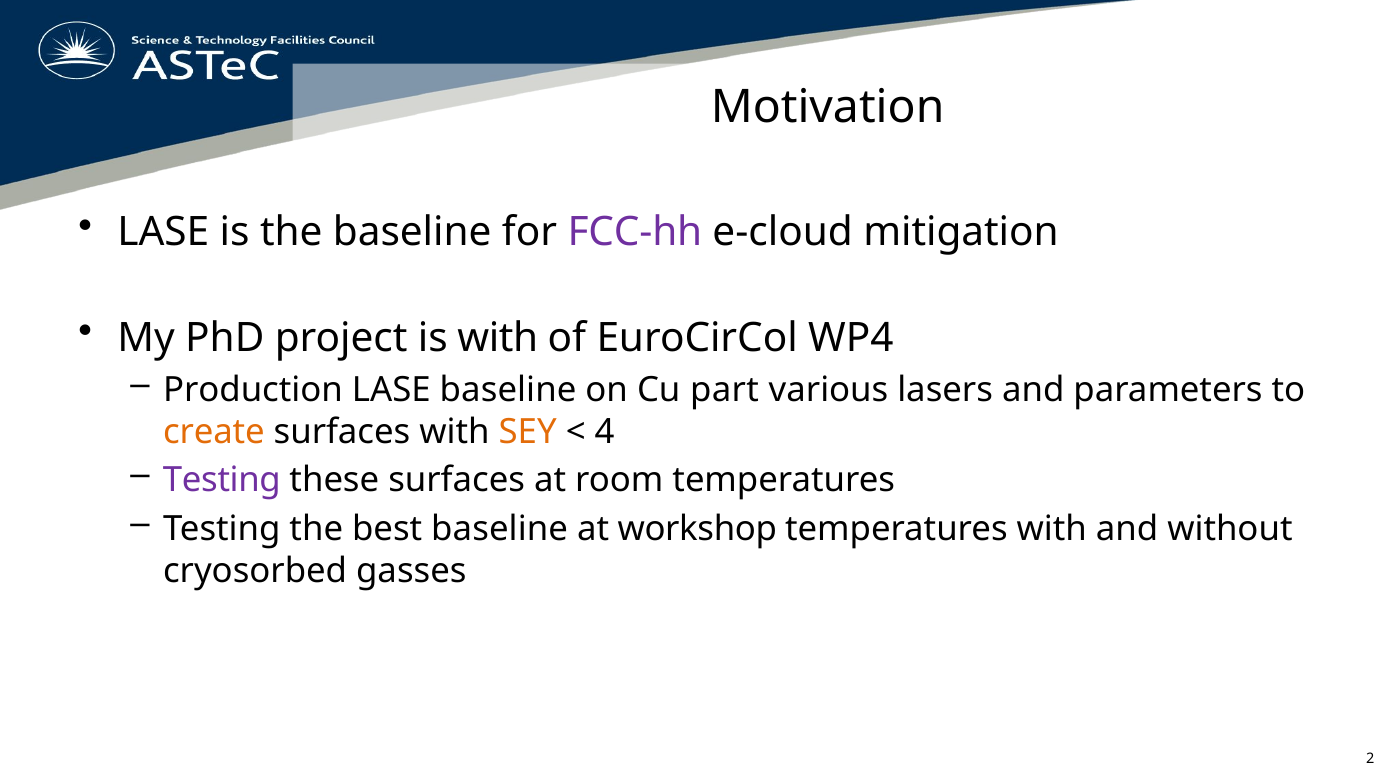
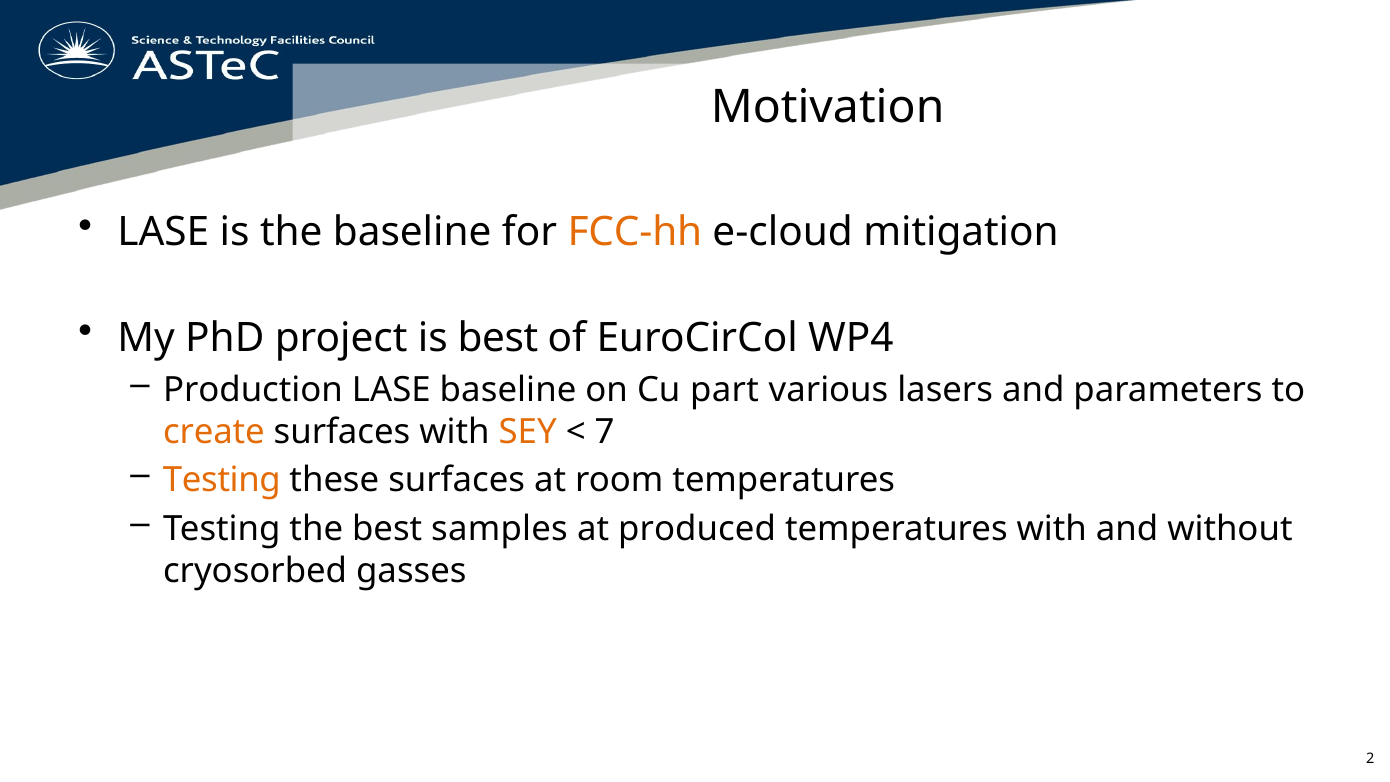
FCC-hh colour: purple -> orange
is with: with -> best
4: 4 -> 7
Testing at (222, 480) colour: purple -> orange
best baseline: baseline -> samples
workshop: workshop -> produced
